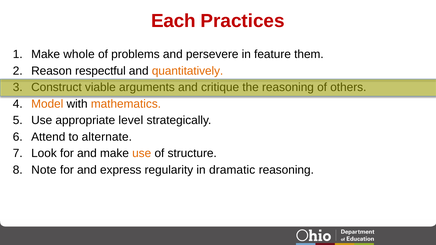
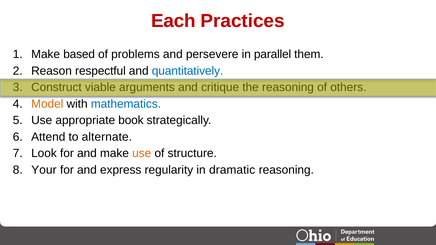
whole: whole -> based
feature: feature -> parallel
quantitatively colour: orange -> blue
mathematics colour: orange -> blue
level: level -> book
Note: Note -> Your
